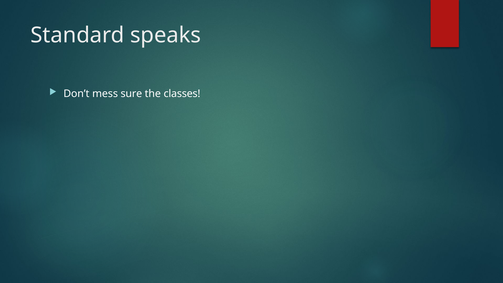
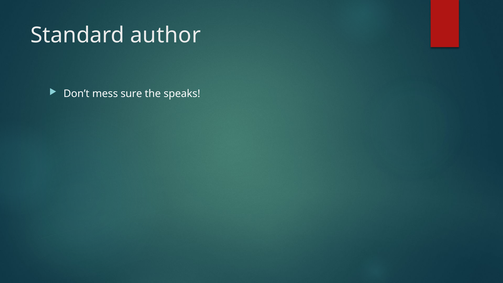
speaks: speaks -> author
classes: classes -> speaks
